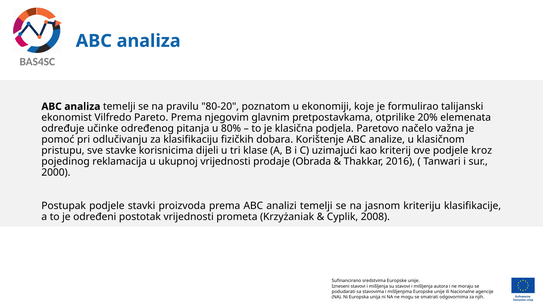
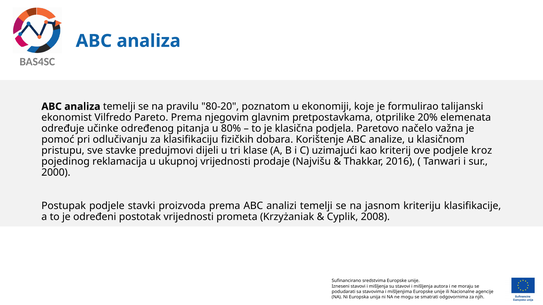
korisnicima: korisnicima -> predujmovi
Obrada: Obrada -> Najvišu
